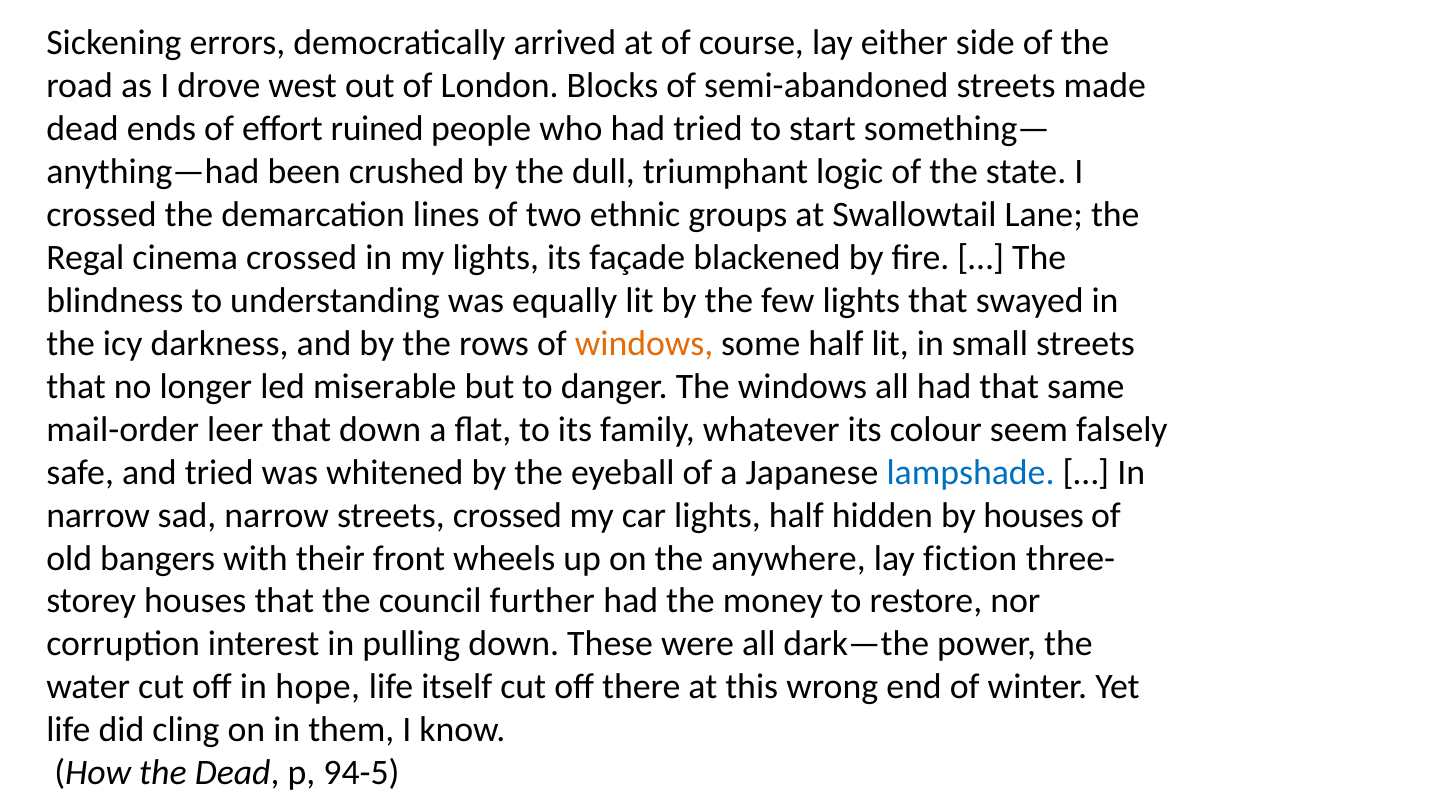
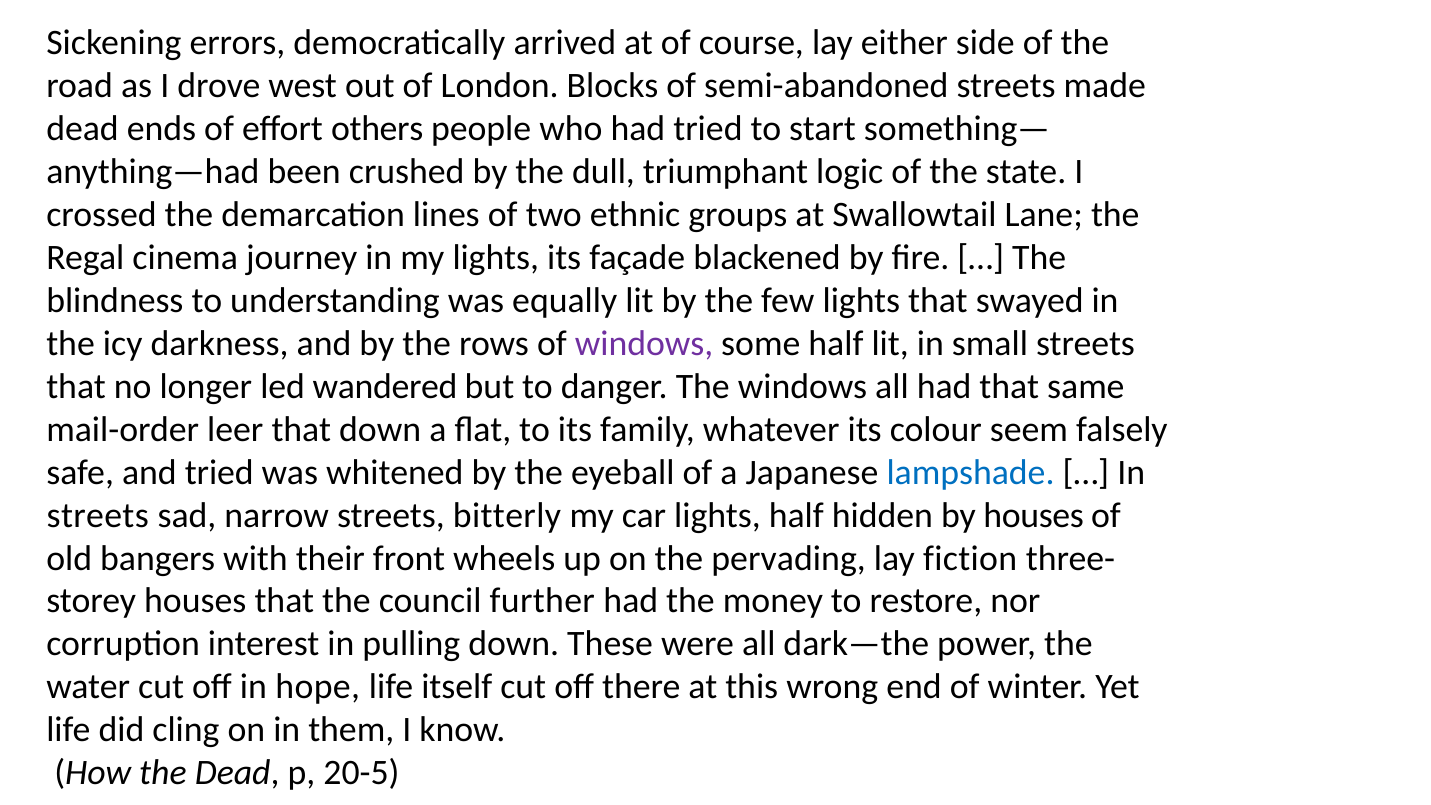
ruined: ruined -> others
cinema crossed: crossed -> journey
windows at (644, 344) colour: orange -> purple
miserable: miserable -> wandered
narrow at (98, 515): narrow -> streets
streets crossed: crossed -> bitterly
anywhere: anywhere -> pervading
94-5: 94-5 -> 20-5
